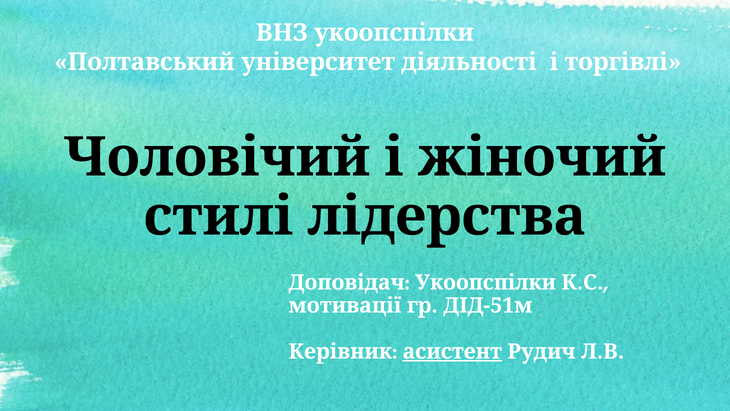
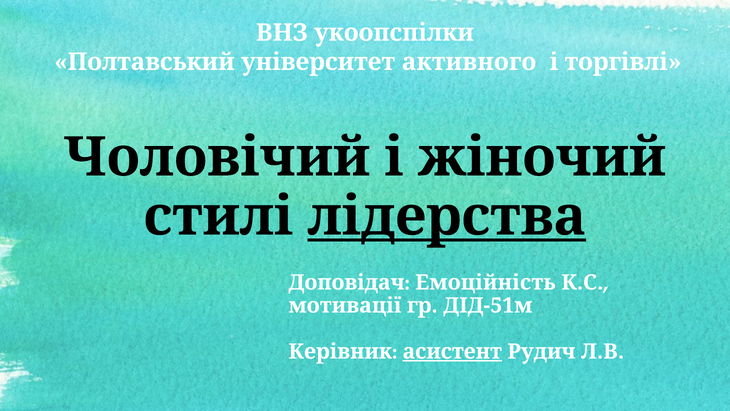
діяльності: діяльності -> активного
лідерства underline: none -> present
Доповідач Укоопспілки: Укоопспілки -> Емоційність
